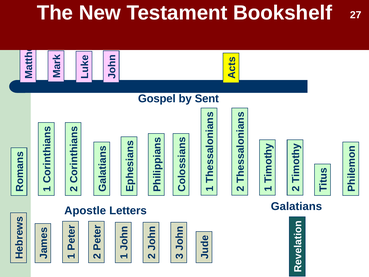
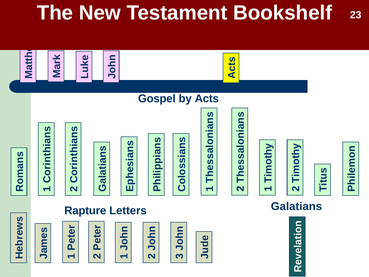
27: 27 -> 23
Sent: Sent -> Acts
Apostle: Apostle -> Rapture
